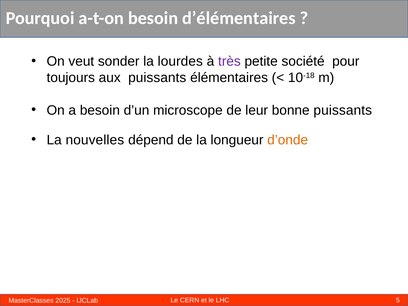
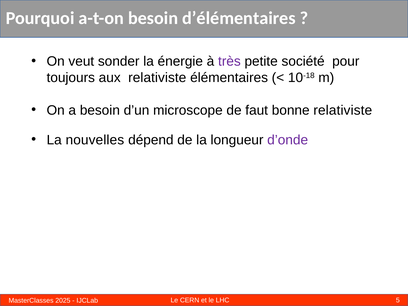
lourdes: lourdes -> énergie
aux puissants: puissants -> relativiste
leur: leur -> faut
bonne puissants: puissants -> relativiste
d’onde colour: orange -> purple
